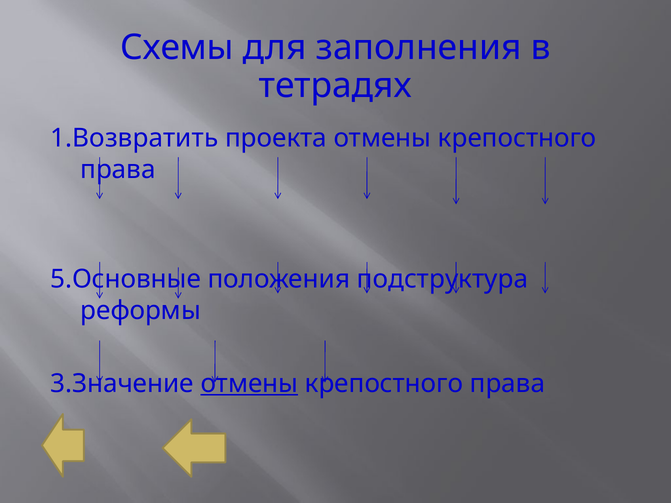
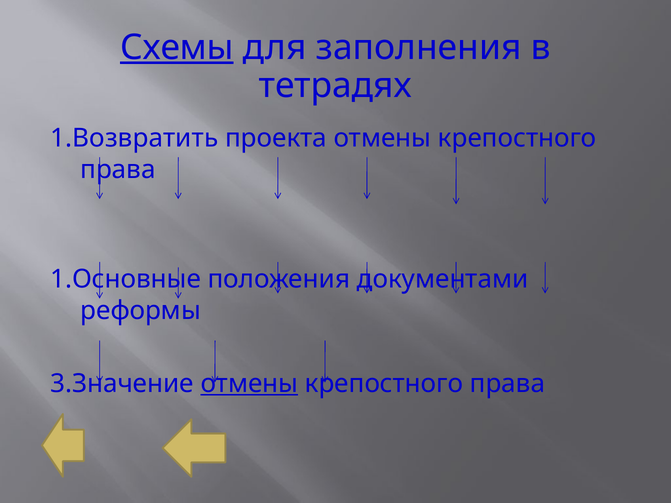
Схемы underline: none -> present
5.Основные: 5.Основные -> 1.Основные
подструктура: подструктура -> документами
